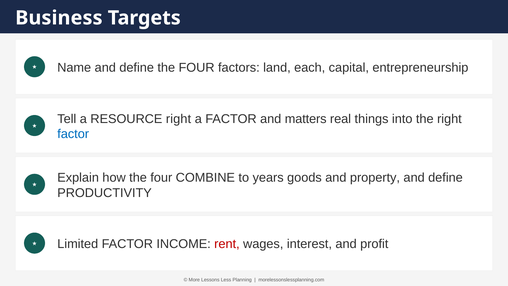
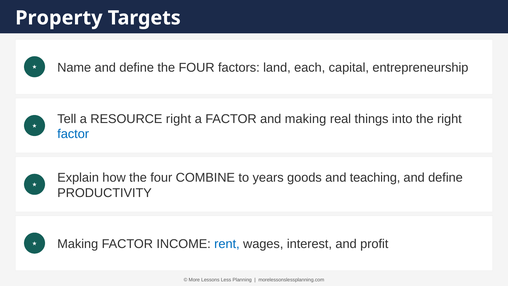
Business: Business -> Property
and matters: matters -> making
property: property -> teaching
Limited at (78, 244): Limited -> Making
rent colour: red -> blue
